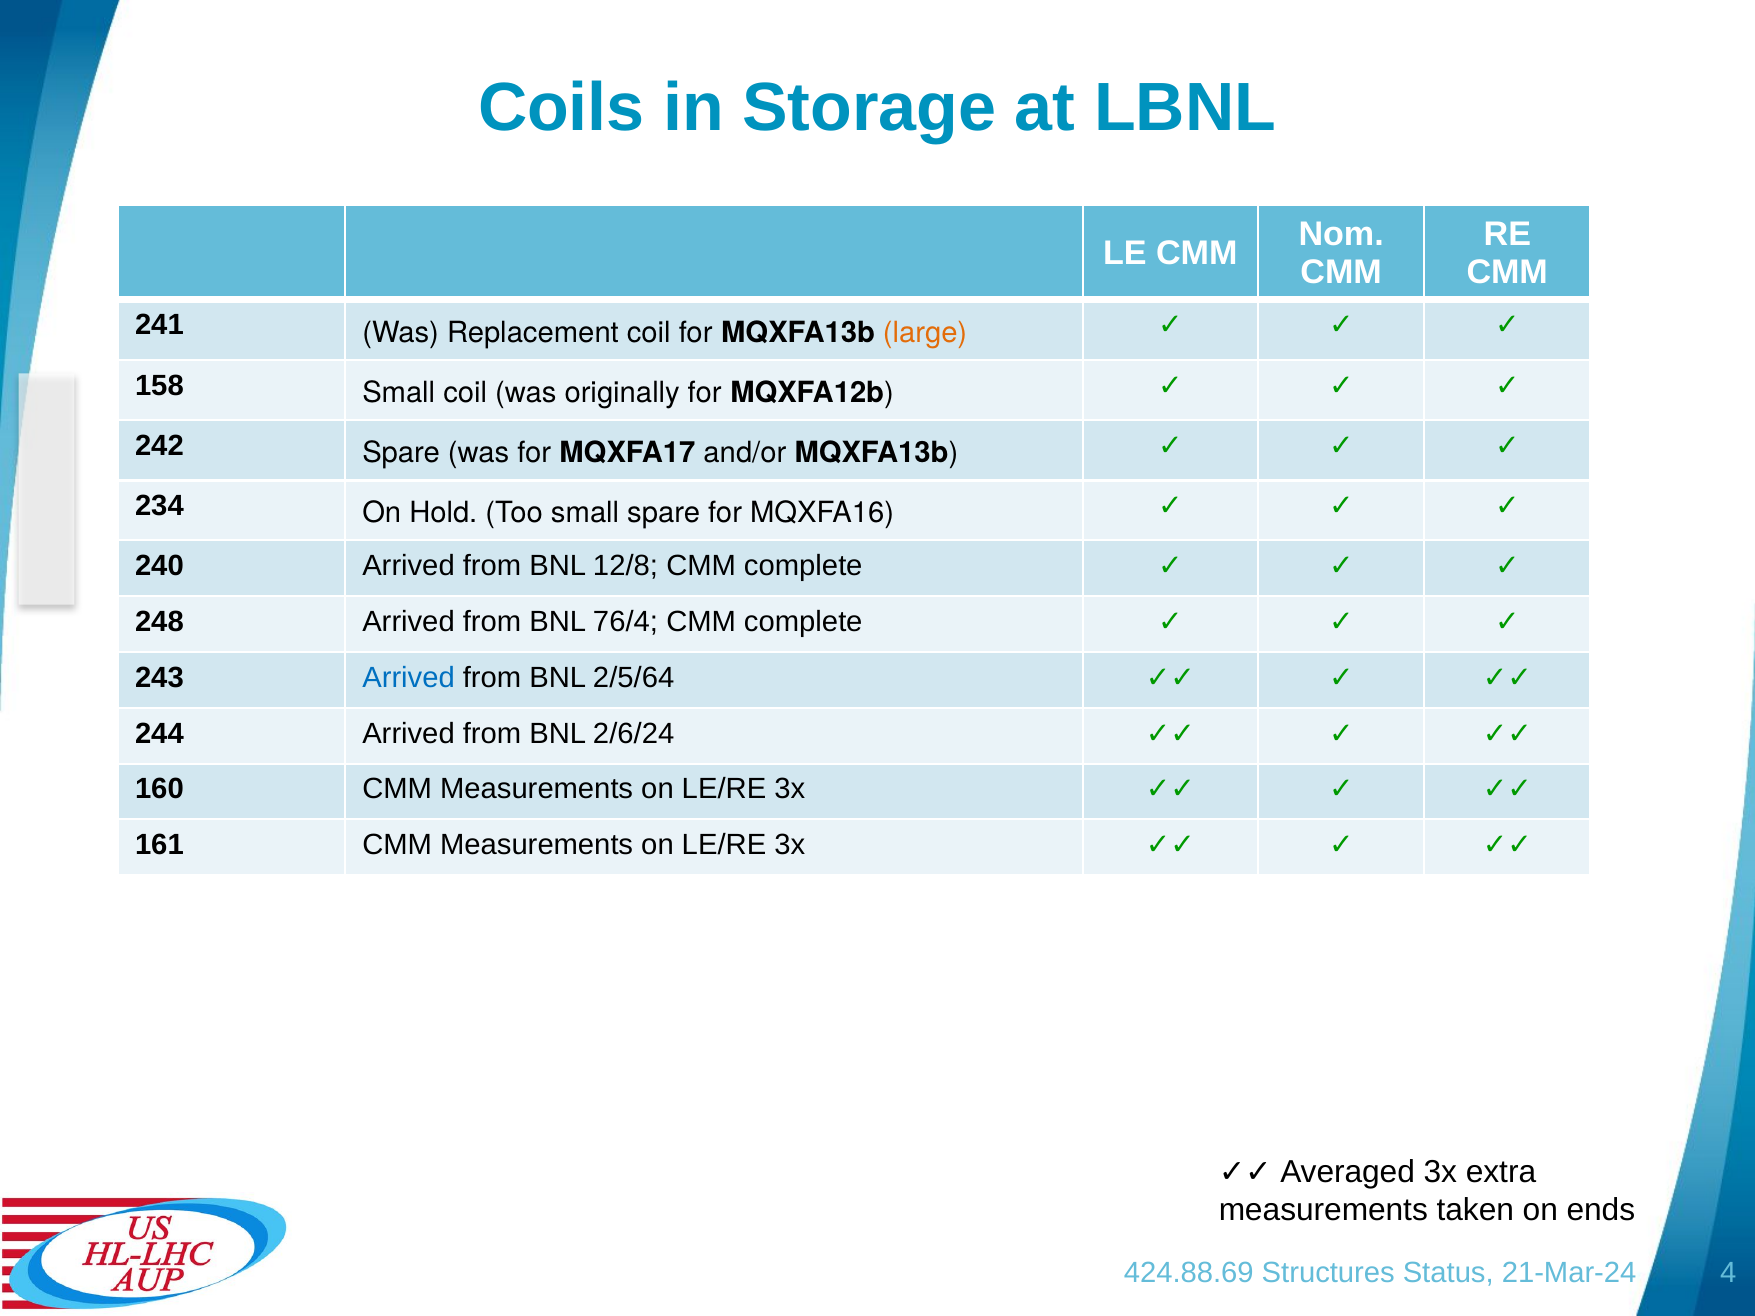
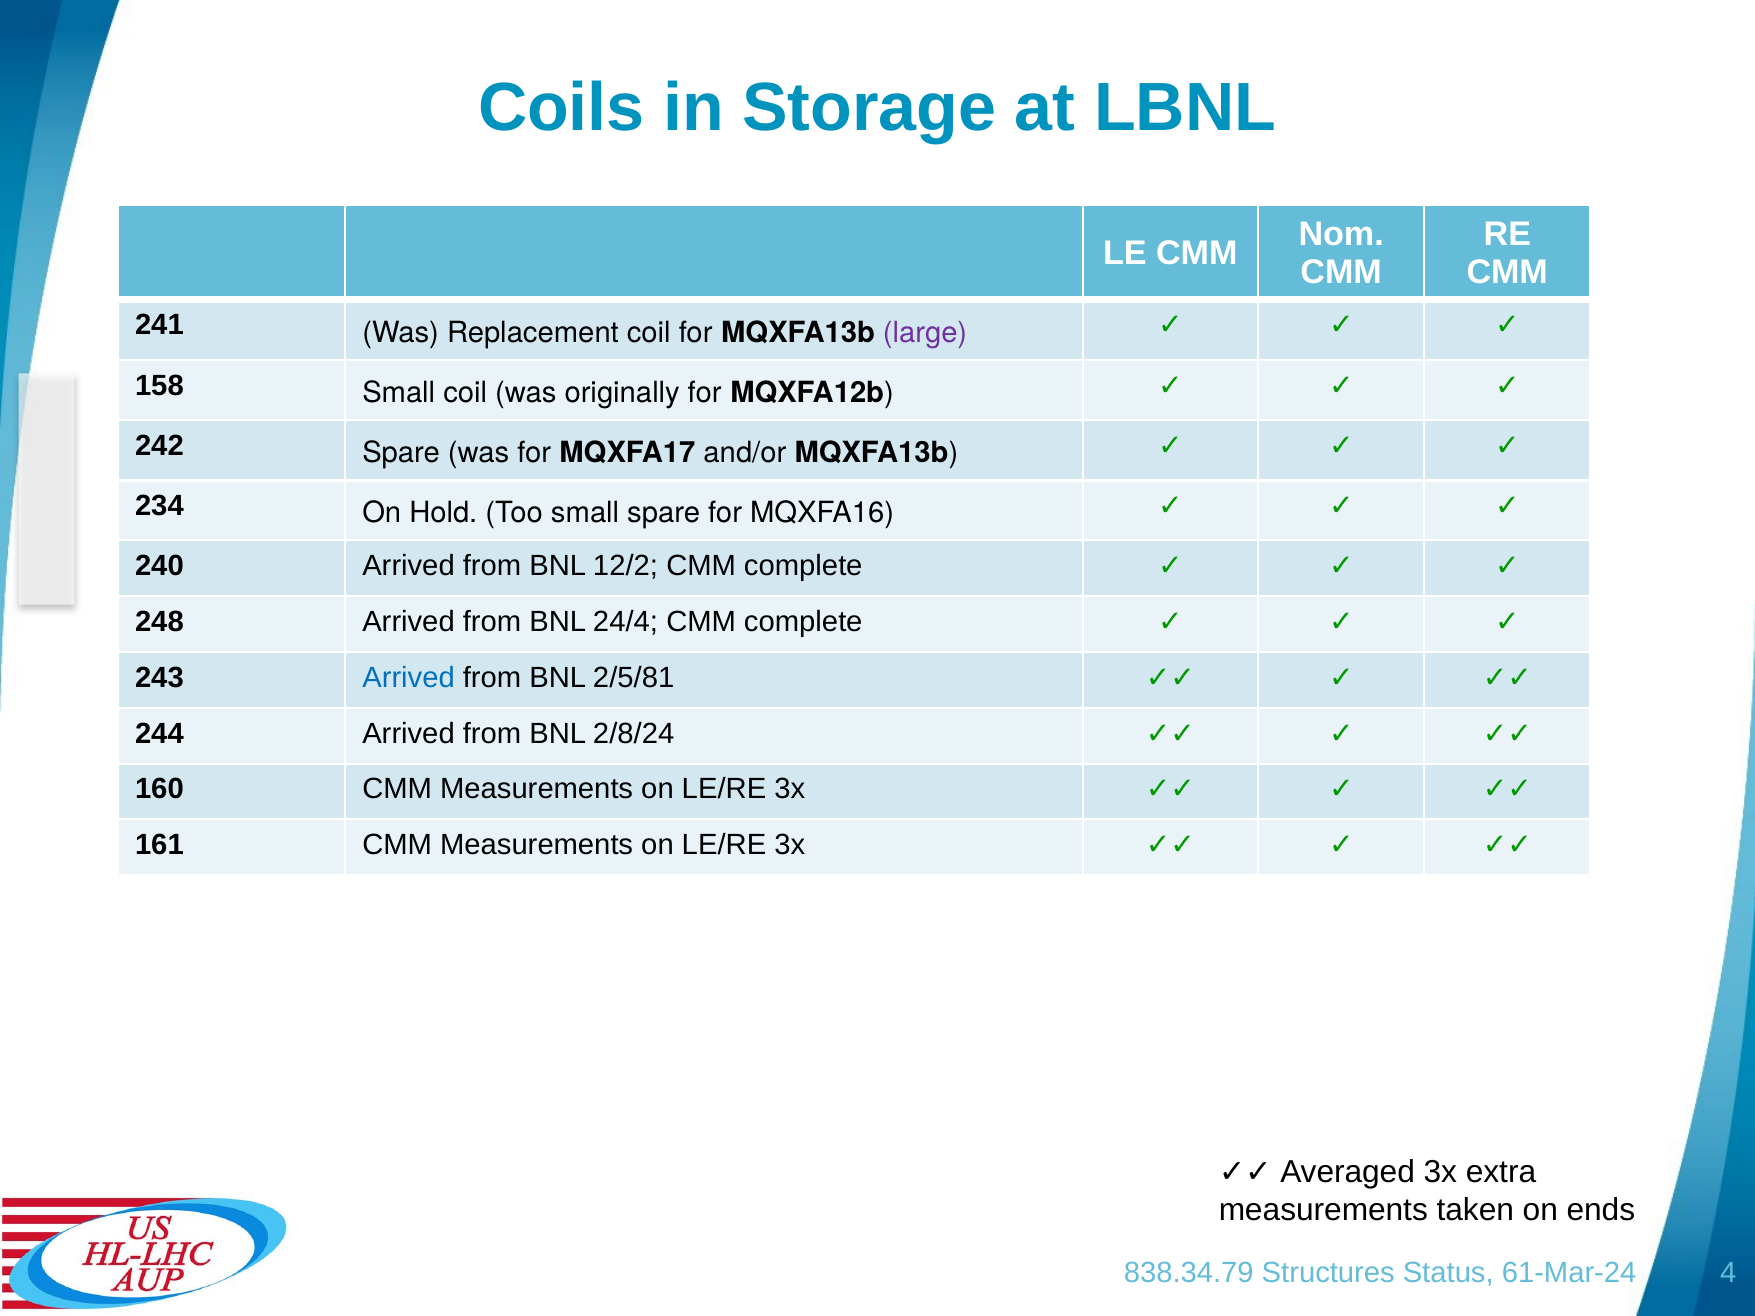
large colour: orange -> purple
12/8: 12/8 -> 12/2
76/4: 76/4 -> 24/4
2/5/64: 2/5/64 -> 2/5/81
2/6/24: 2/6/24 -> 2/8/24
424.88.69: 424.88.69 -> 838.34.79
21-Mar-24: 21-Mar-24 -> 61-Mar-24
